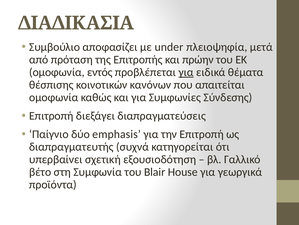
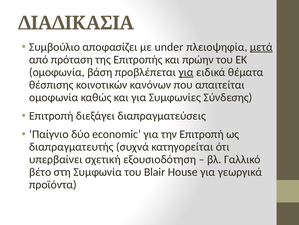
μετά underline: none -> present
εντός: εντός -> βάση
emphasis: emphasis -> economic
